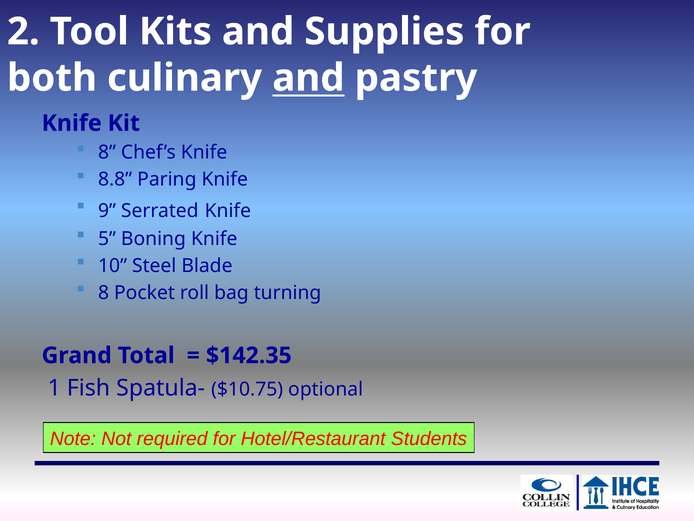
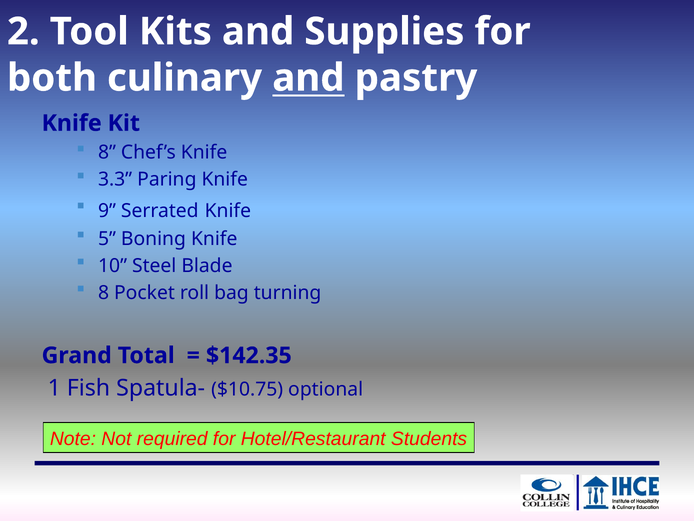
8.8: 8.8 -> 3.3
